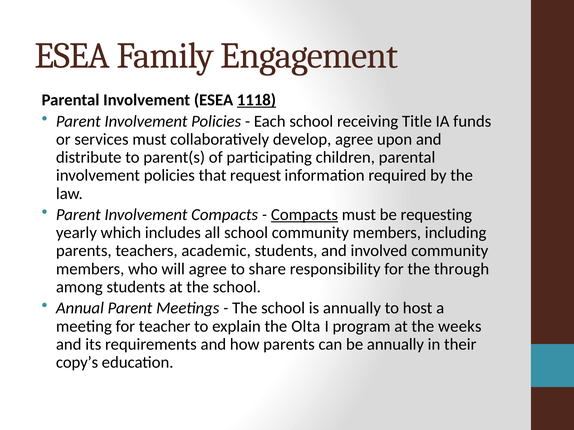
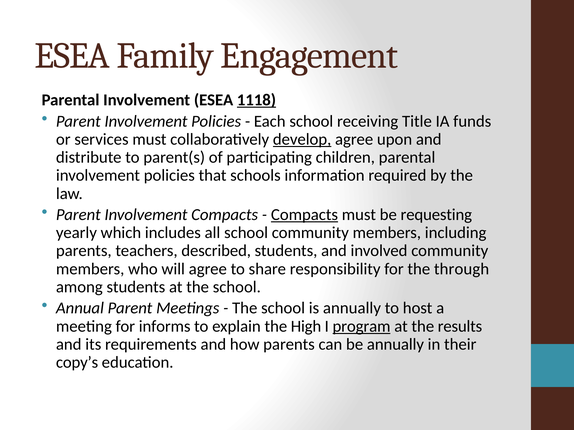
develop underline: none -> present
request: request -> schools
academic: academic -> described
teacher: teacher -> informs
Olta: Olta -> High
program underline: none -> present
weeks: weeks -> results
